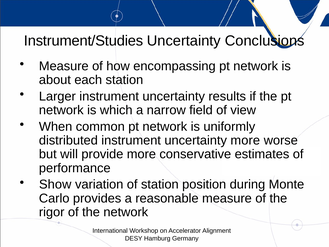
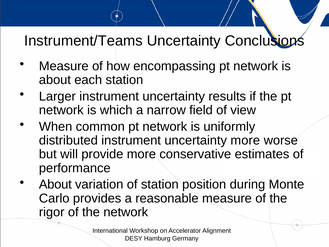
Instrument/Studies: Instrument/Studies -> Instrument/Teams
Show at (55, 184): Show -> About
